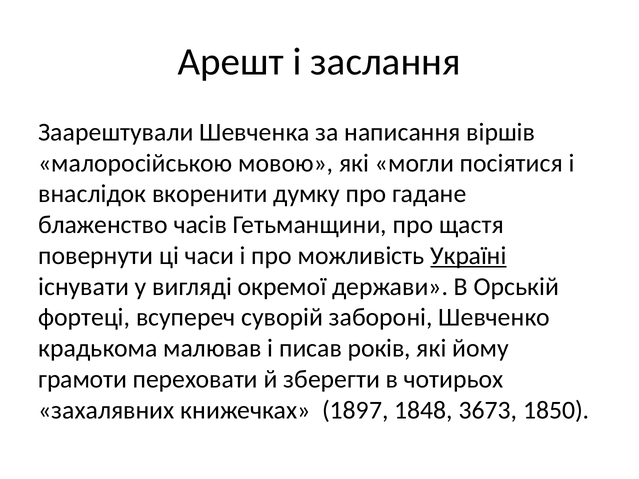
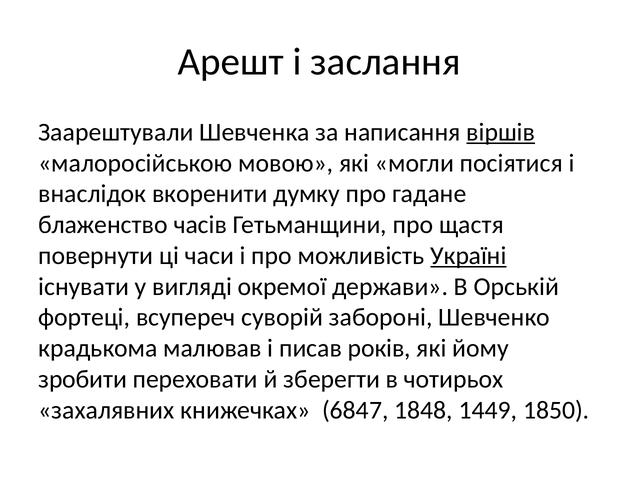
віршів underline: none -> present
грамоти: грамоти -> зробити
1897: 1897 -> 6847
3673: 3673 -> 1449
